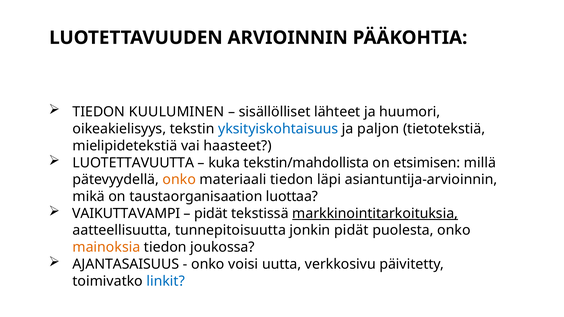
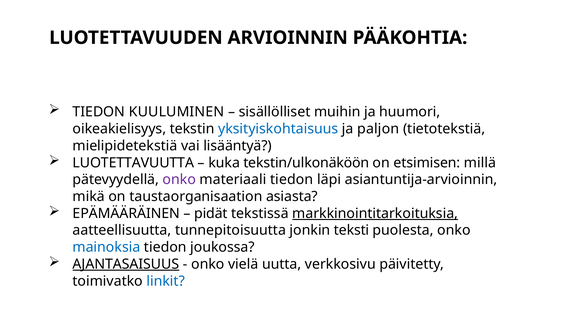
lähteet: lähteet -> muihin
haasteet: haasteet -> lisääntyä
tekstin/mahdollista: tekstin/mahdollista -> tekstin/ulkonäköön
onko at (179, 180) colour: orange -> purple
luottaa: luottaa -> asiasta
VAIKUTTAVAMPI: VAIKUTTAVAMPI -> EPÄMÄÄRÄINEN
jonkin pidät: pidät -> teksti
mainoksia colour: orange -> blue
AJANTASAISUUS underline: none -> present
voisi: voisi -> vielä
